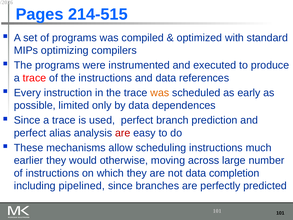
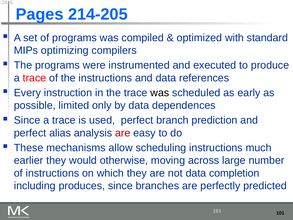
214-515: 214-515 -> 214-205
was at (160, 93) colour: orange -> black
pipelined: pipelined -> produces
